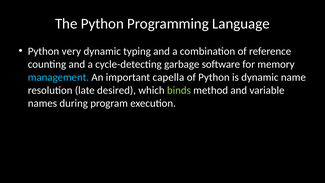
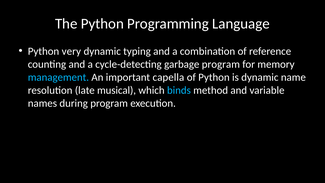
garbage software: software -> program
desired: desired -> musical
binds colour: light green -> light blue
